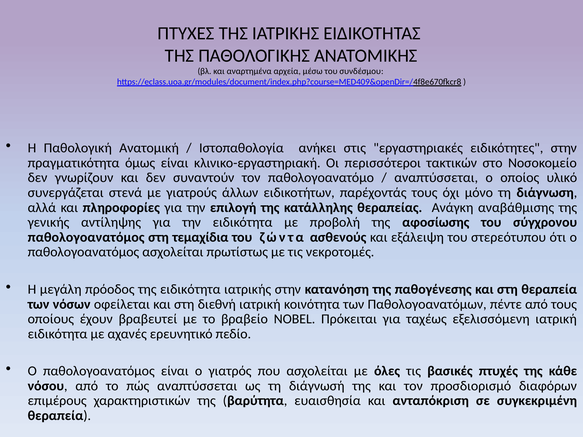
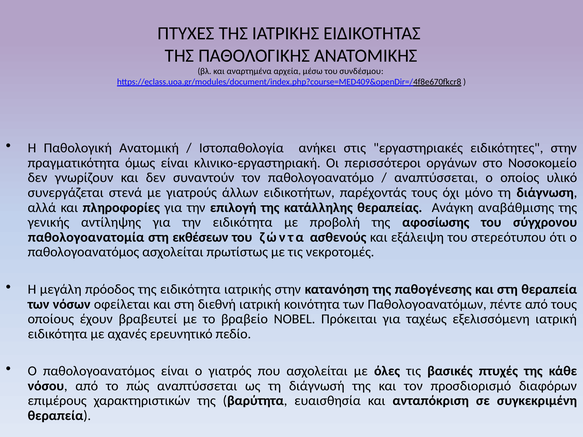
τακτικών: τακτικών -> οργάνων
παθολογοανατόμος at (86, 237): παθολογοανατόμος -> παθολογοανατομία
τεμαχίδια: τεμαχίδια -> εκθέσεων
